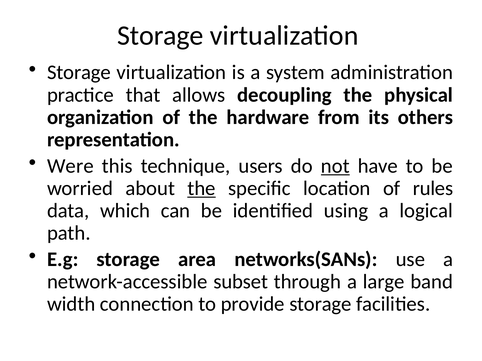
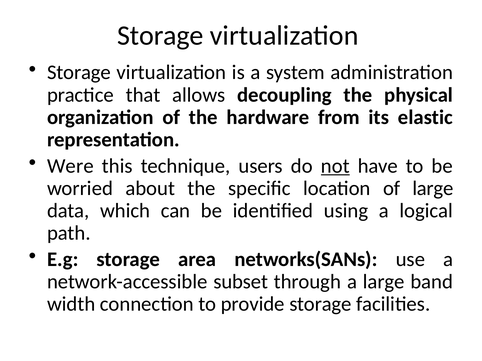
others: others -> elastic
the at (202, 189) underline: present -> none
of rules: rules -> large
